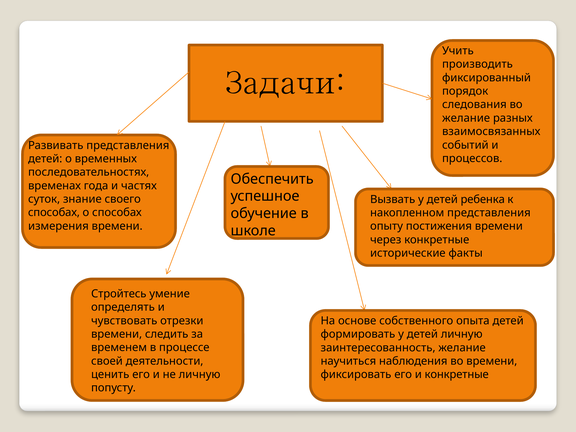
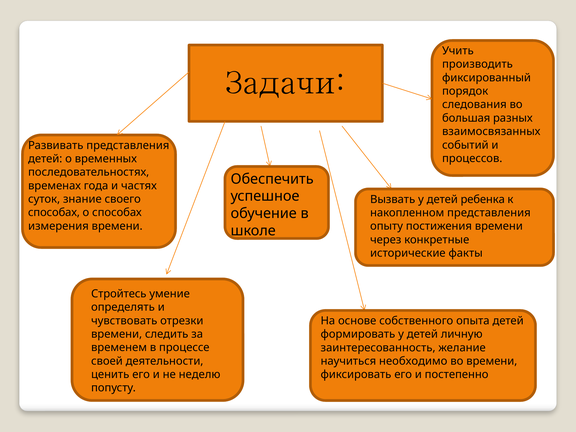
желание at (466, 118): желание -> большая
наблюдения: наблюдения -> необходимо
не личную: личную -> неделю
и конкретные: конкретные -> постепенно
